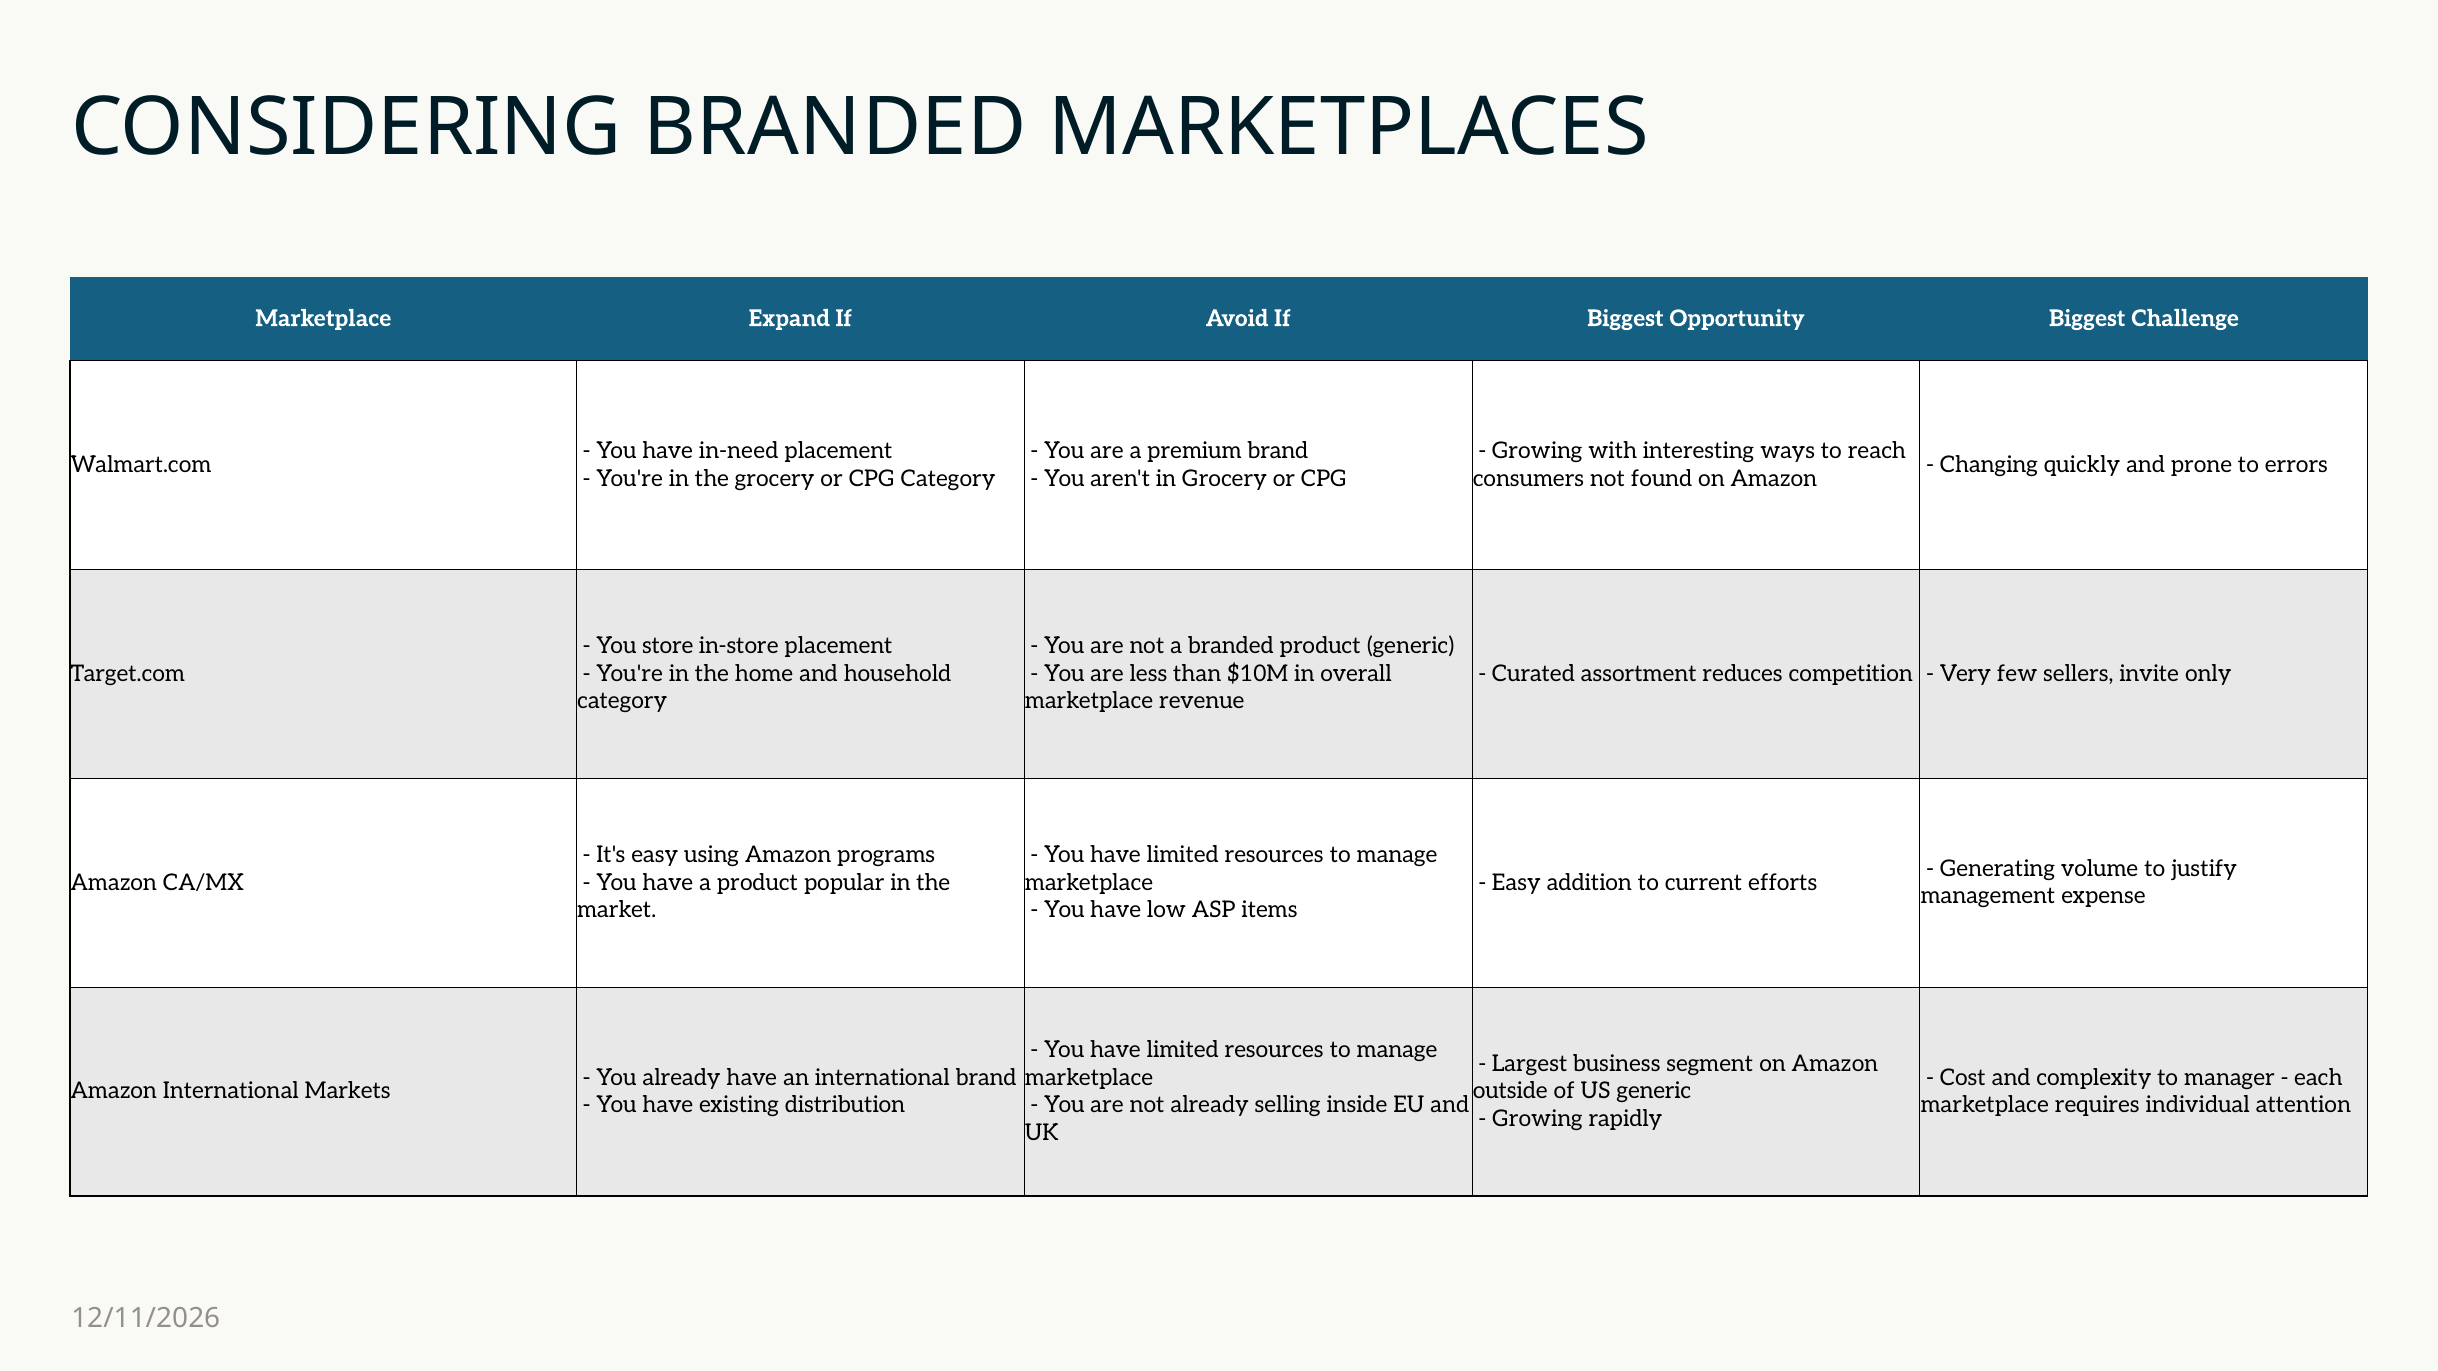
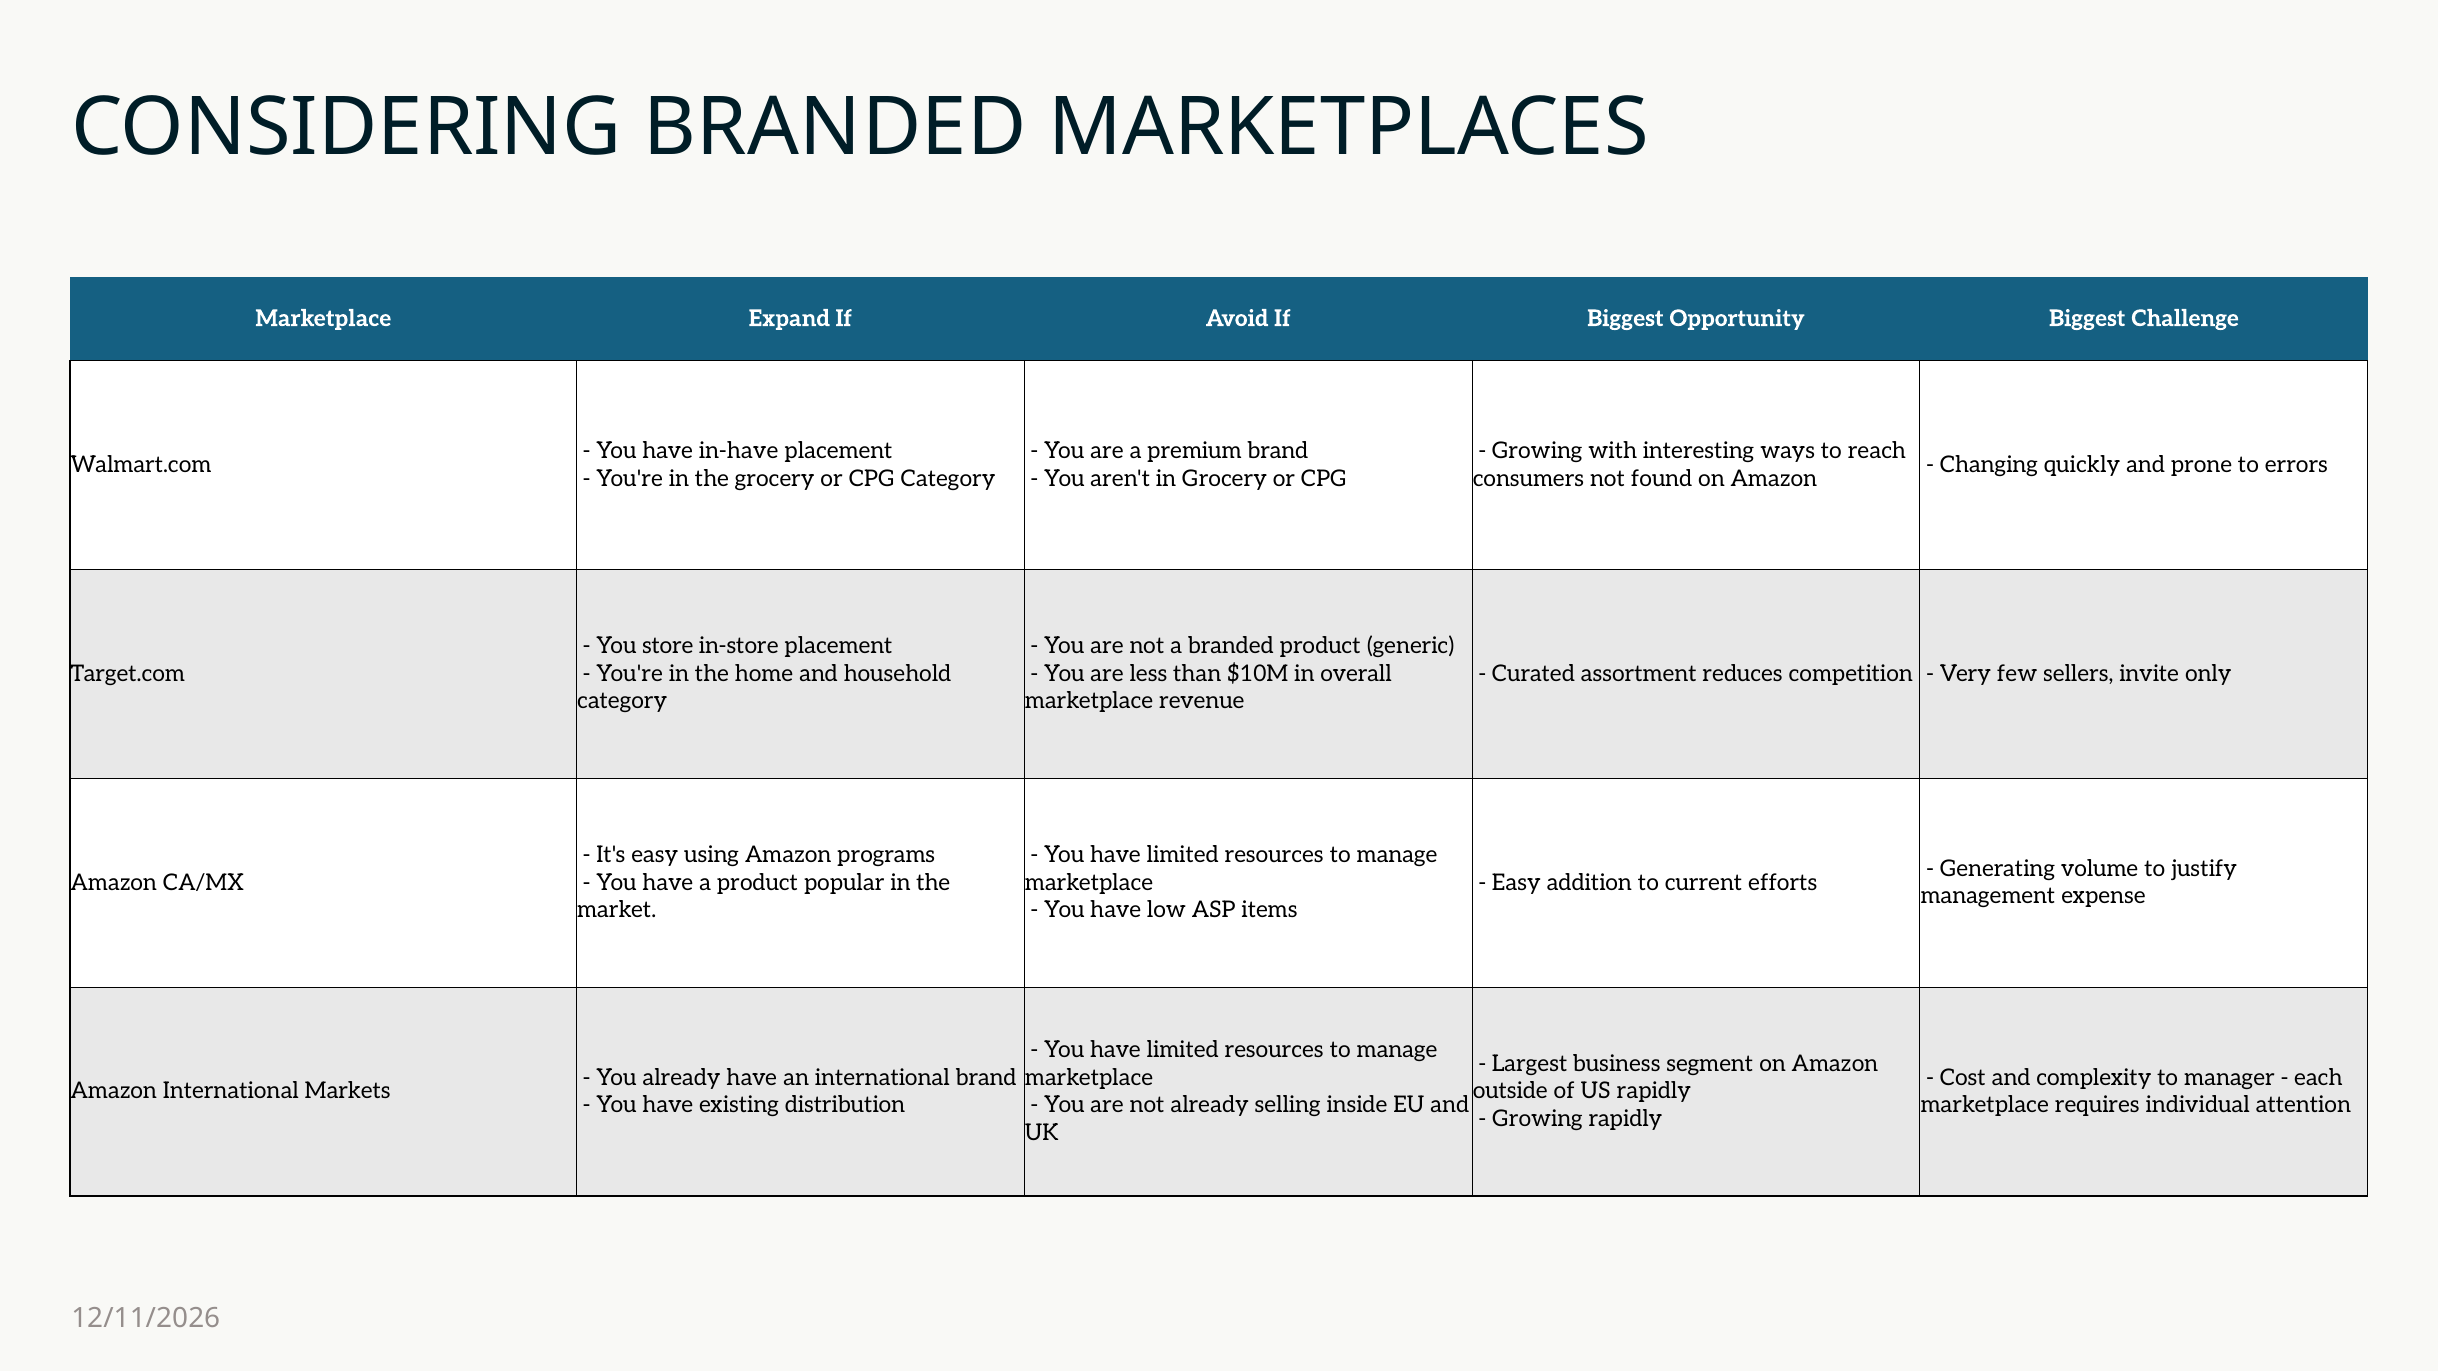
in-need: in-need -> in-have
US generic: generic -> rapidly
